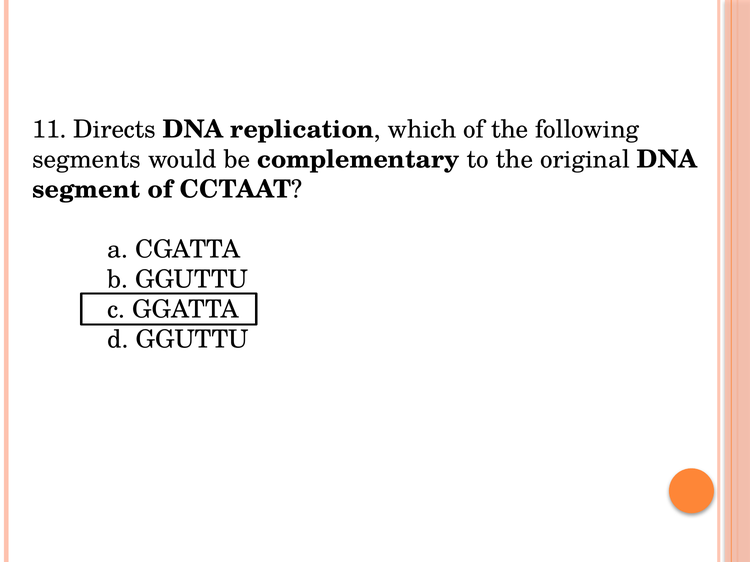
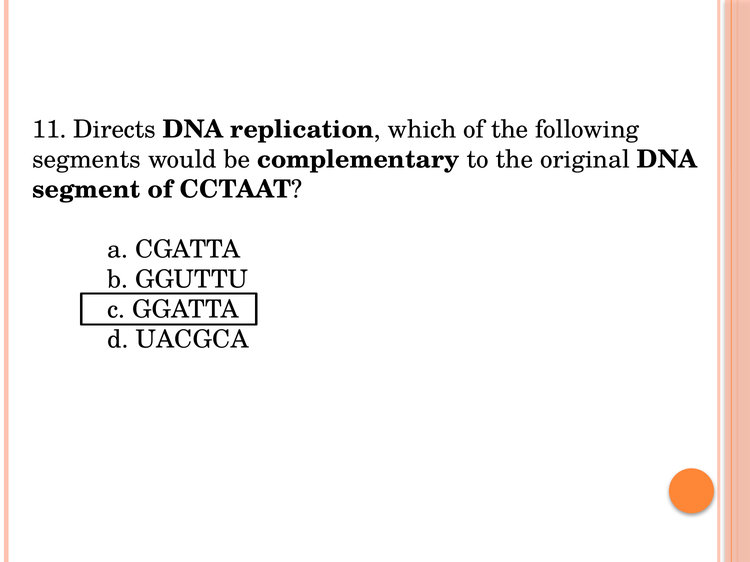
d GGUTTU: GGUTTU -> UACGCA
